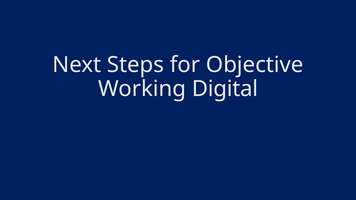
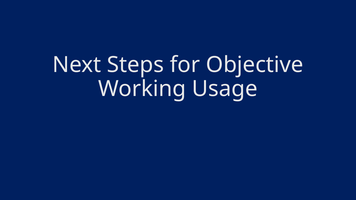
Digital: Digital -> Usage
